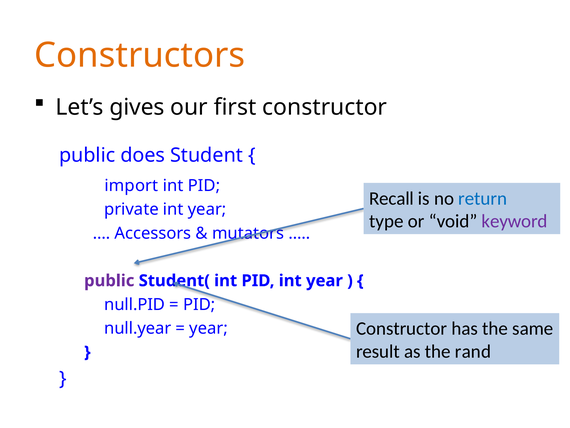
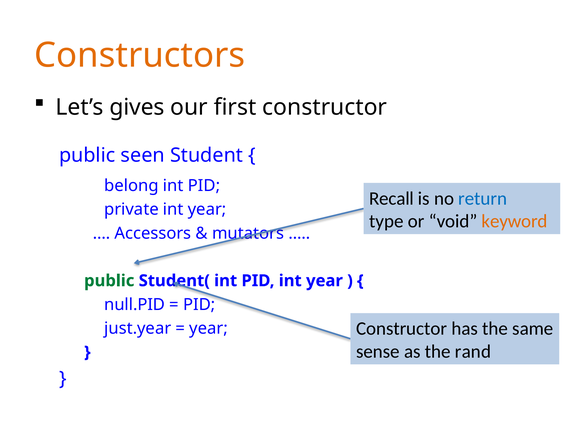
does: does -> seen
import: import -> belong
keyword colour: purple -> orange
public at (109, 280) colour: purple -> green
null.year: null.year -> just.year
result: result -> sense
